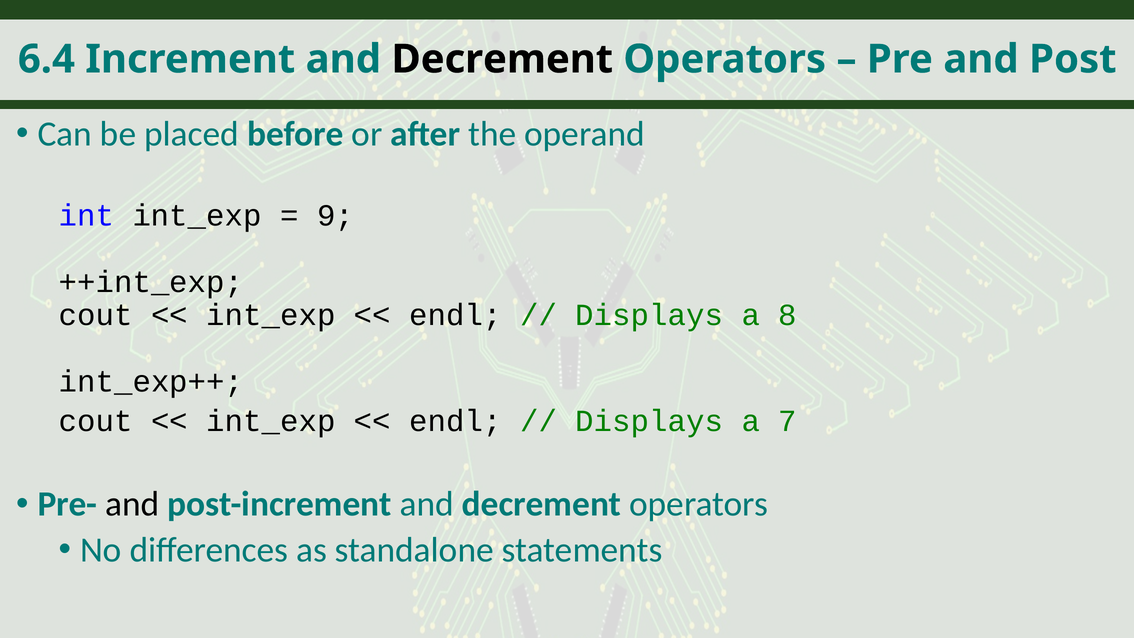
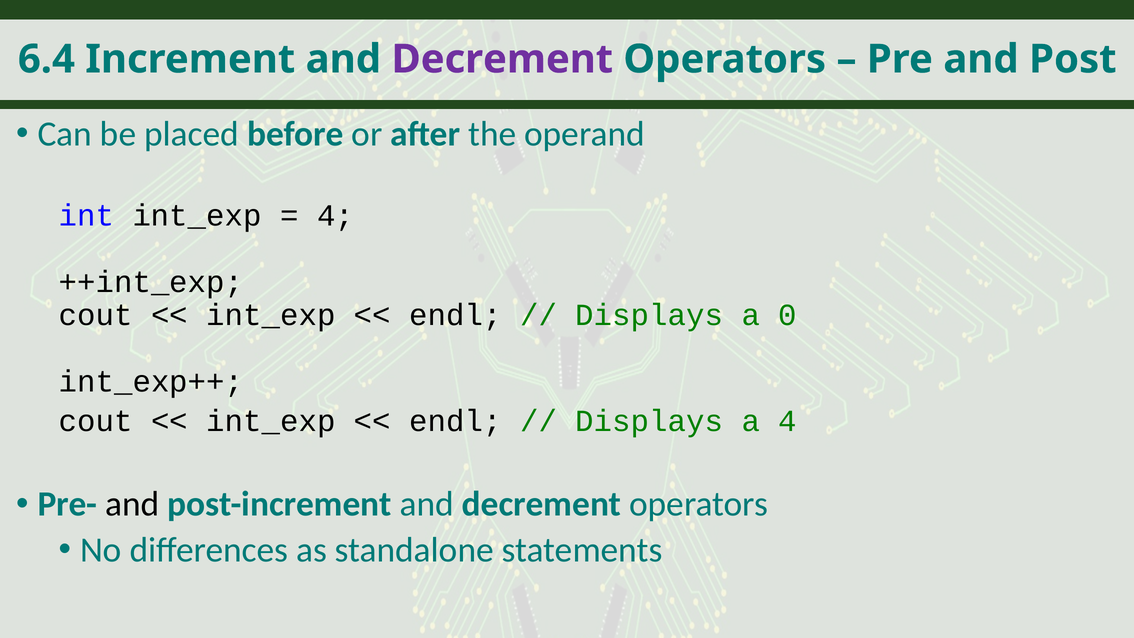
Decrement at (502, 59) colour: black -> purple
9 at (335, 216): 9 -> 4
8: 8 -> 0
a 7: 7 -> 4
